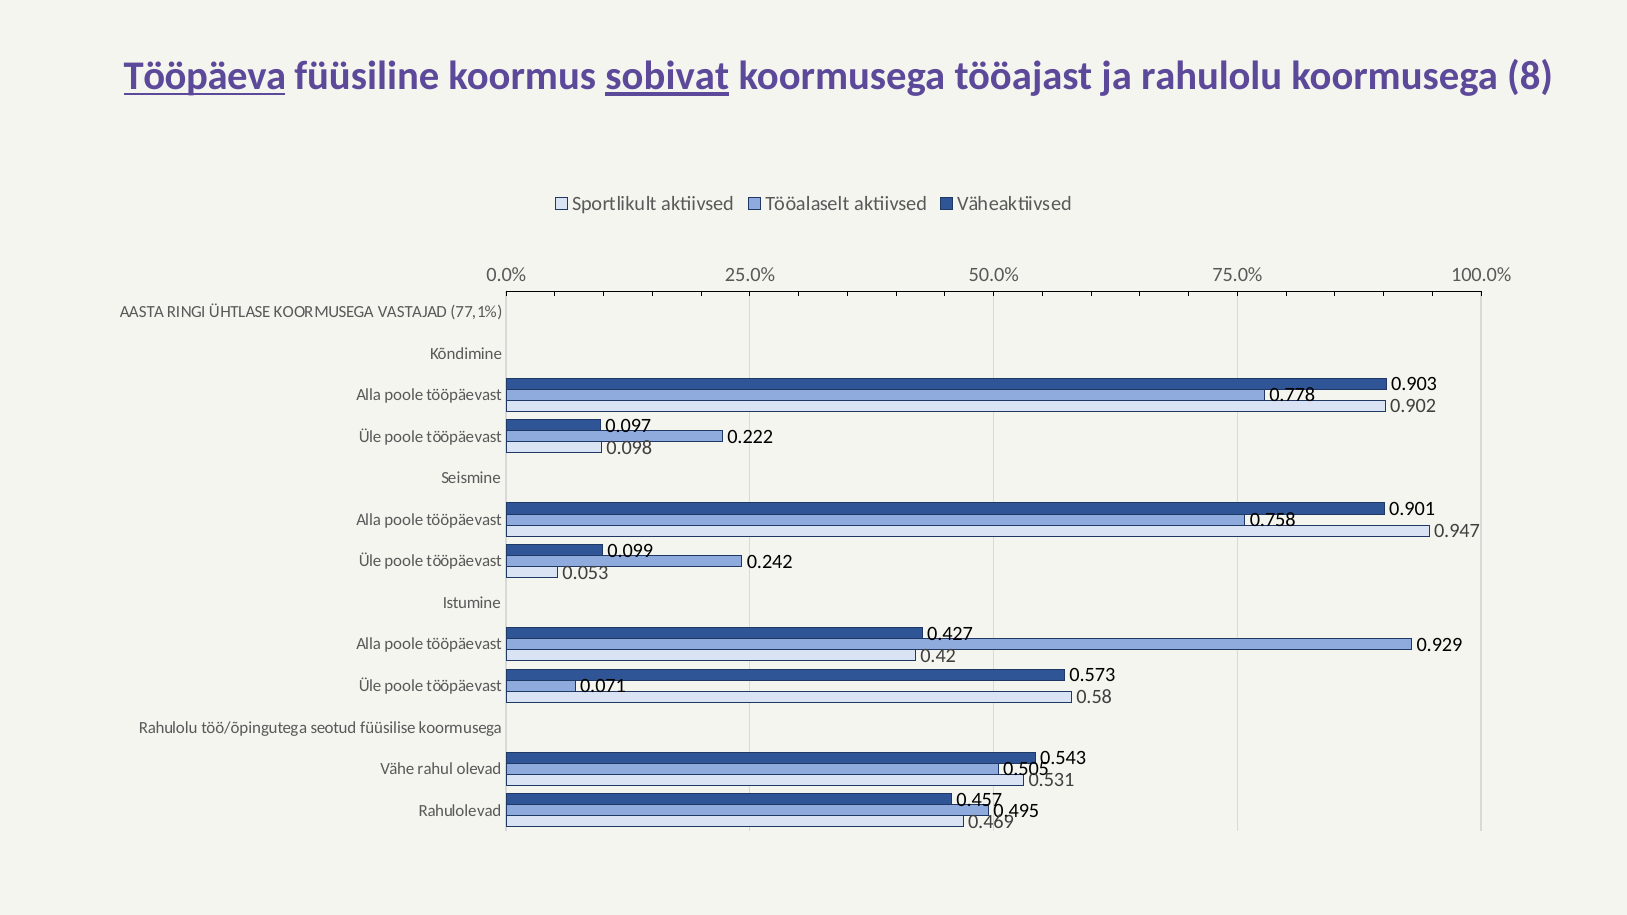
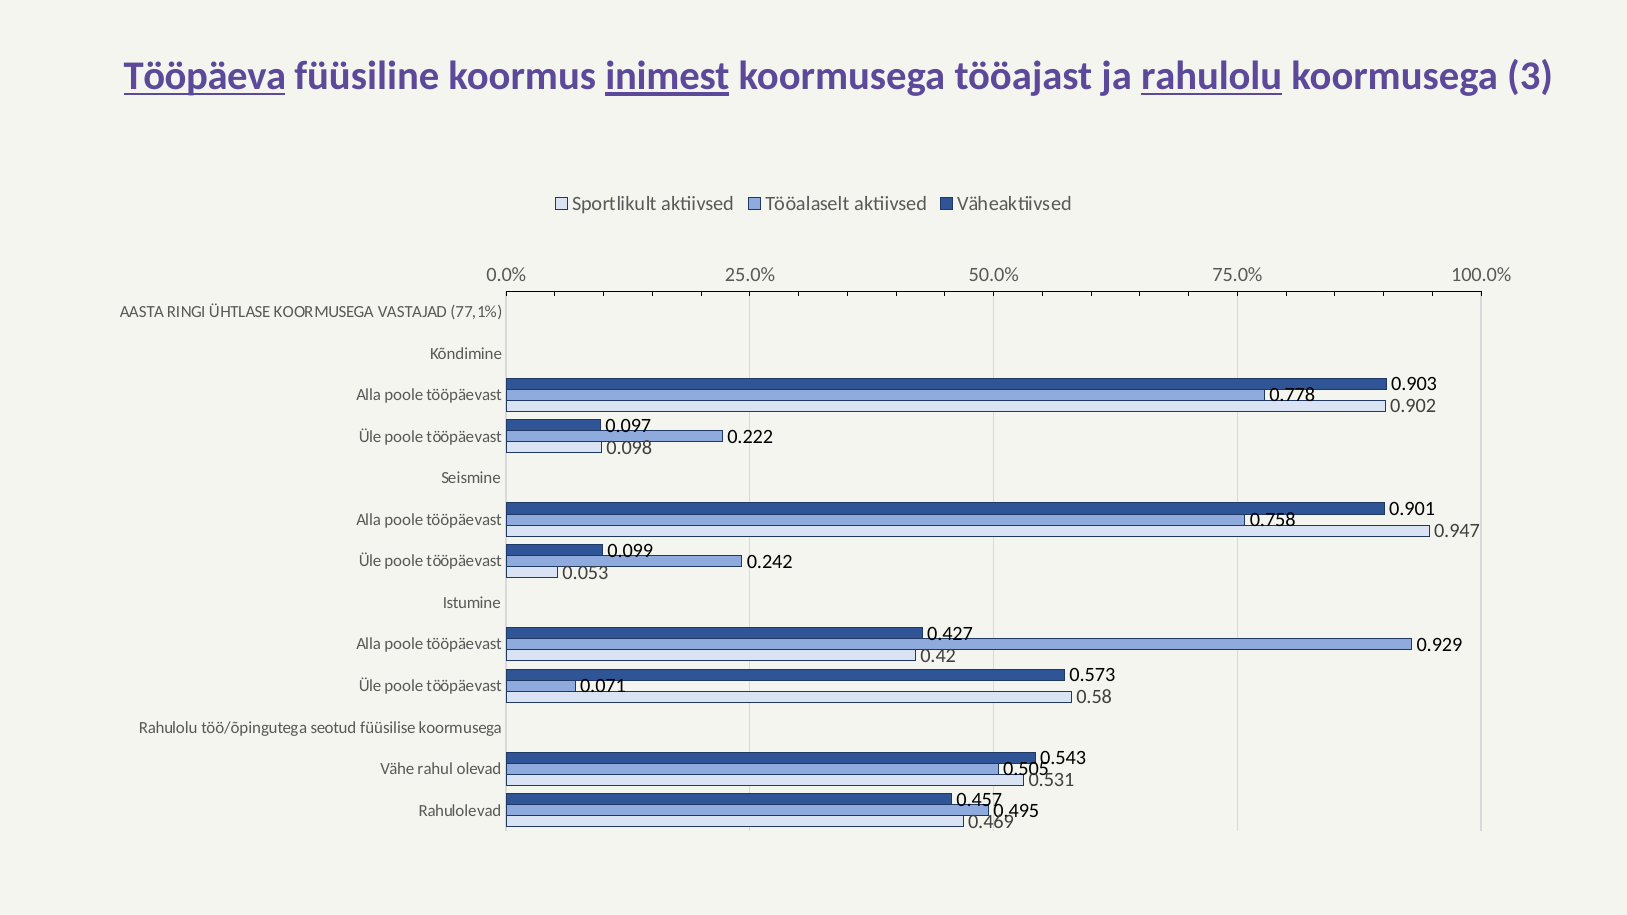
sobivat: sobivat -> inimest
rahulolu at (1212, 77) underline: none -> present
8: 8 -> 3
